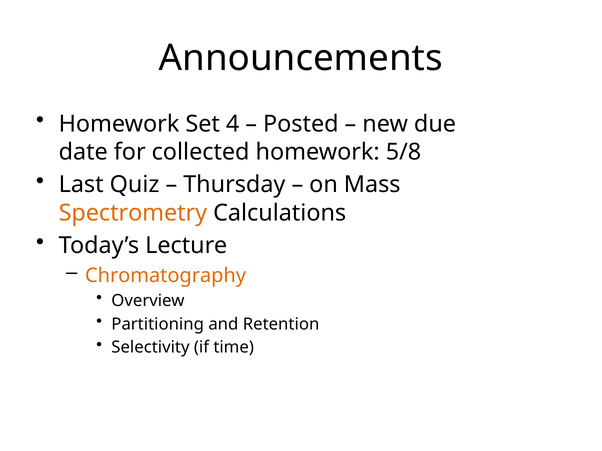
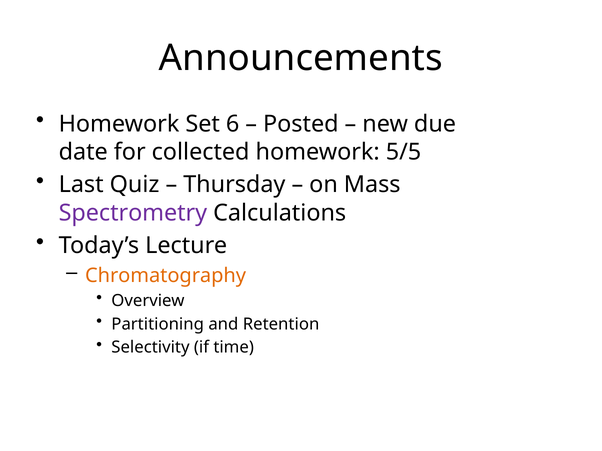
4: 4 -> 6
5/8: 5/8 -> 5/5
Spectrometry colour: orange -> purple
